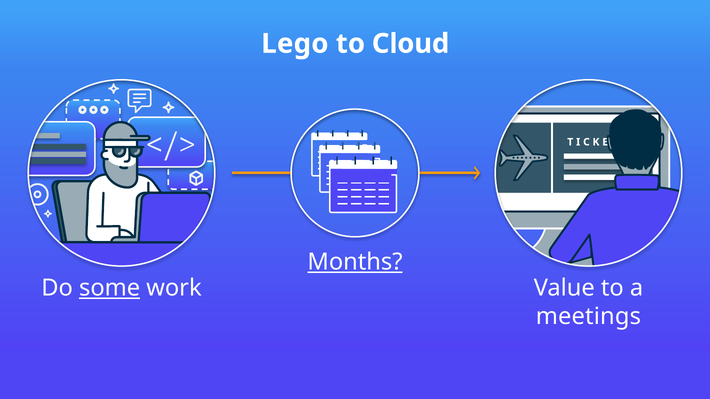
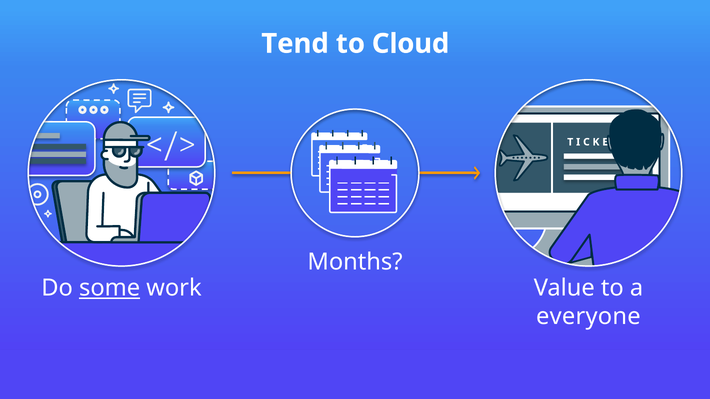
Lego: Lego -> Tend
Months underline: present -> none
meetings: meetings -> everyone
